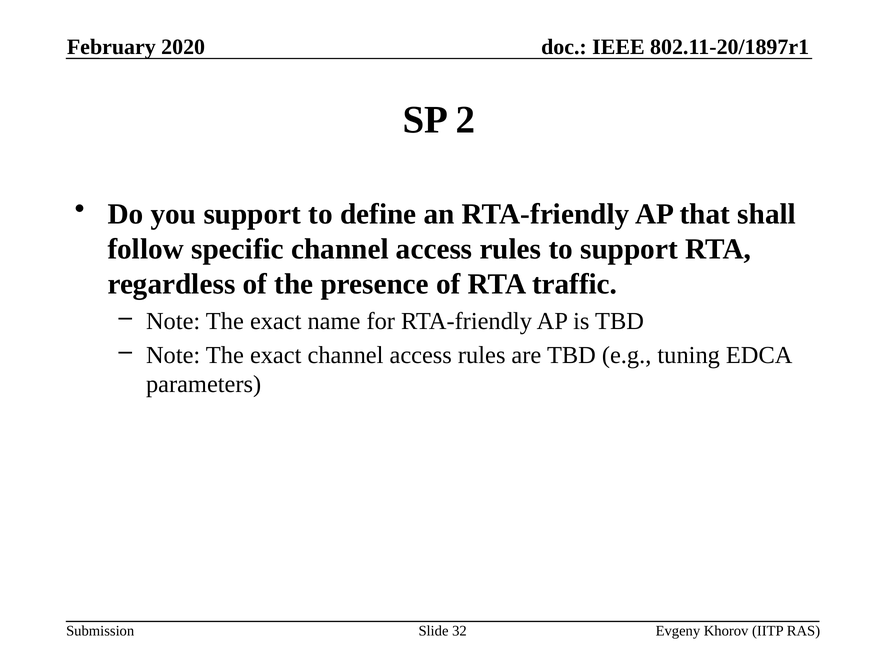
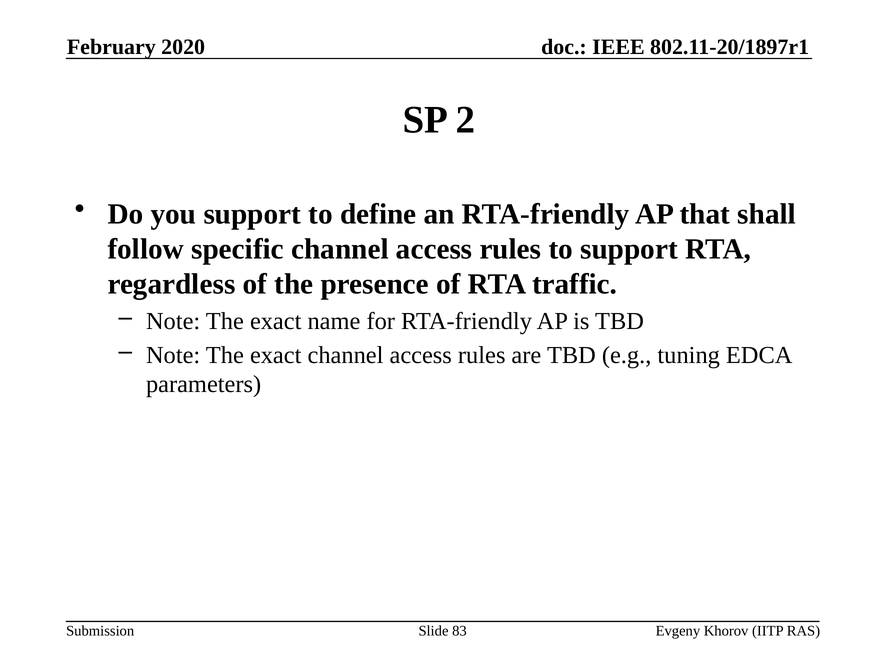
32: 32 -> 83
